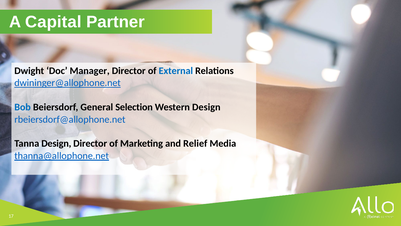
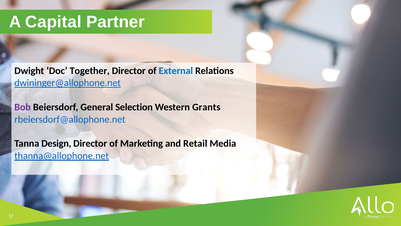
Manager: Manager -> Together
Bob colour: blue -> purple
Western Design: Design -> Grants
Relief: Relief -> Retail
